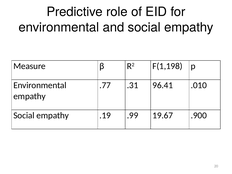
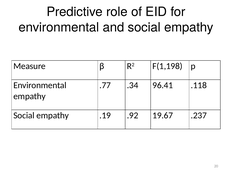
.31: .31 -> .34
.010: .010 -> .118
.99: .99 -> .92
.900: .900 -> .237
